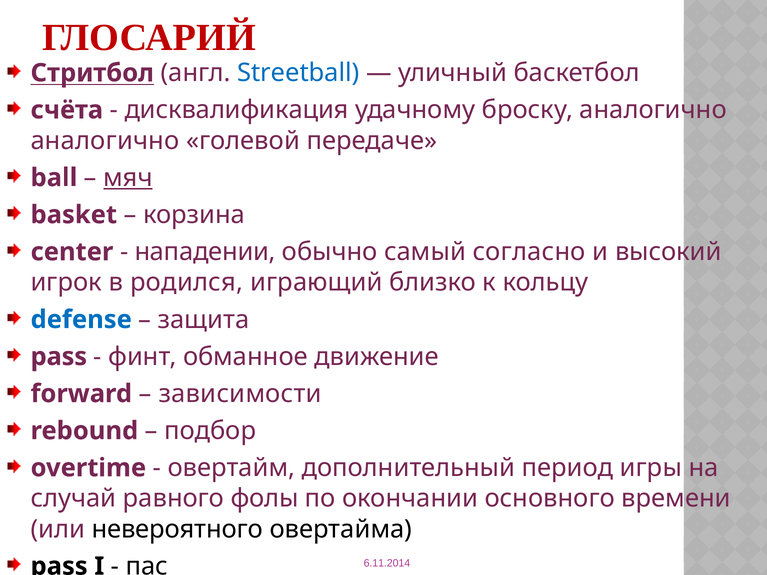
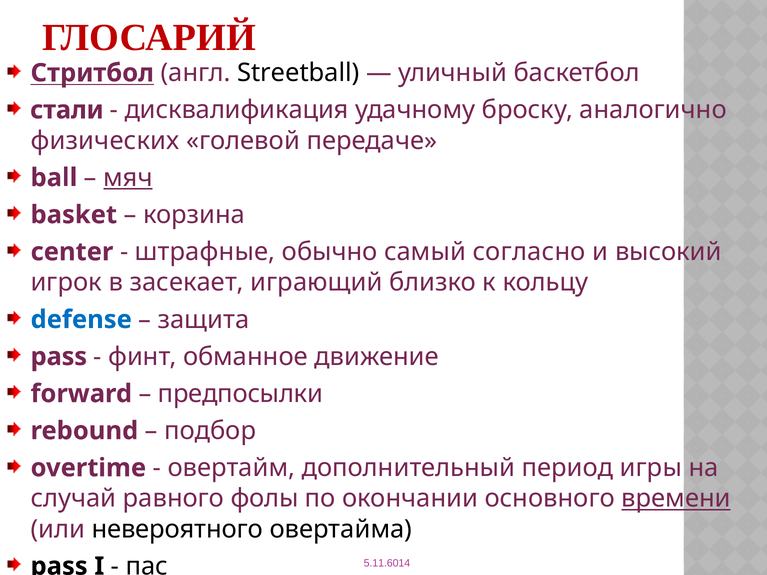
Streetball colour: blue -> black
счёта: счёта -> стали
аналогично at (105, 141): аналогично -> физических
нападении: нападении -> штрафные
родился: родился -> засекает
зависимости: зависимости -> предпосылки
времени underline: none -> present
6.11.2014: 6.11.2014 -> 5.11.6014
